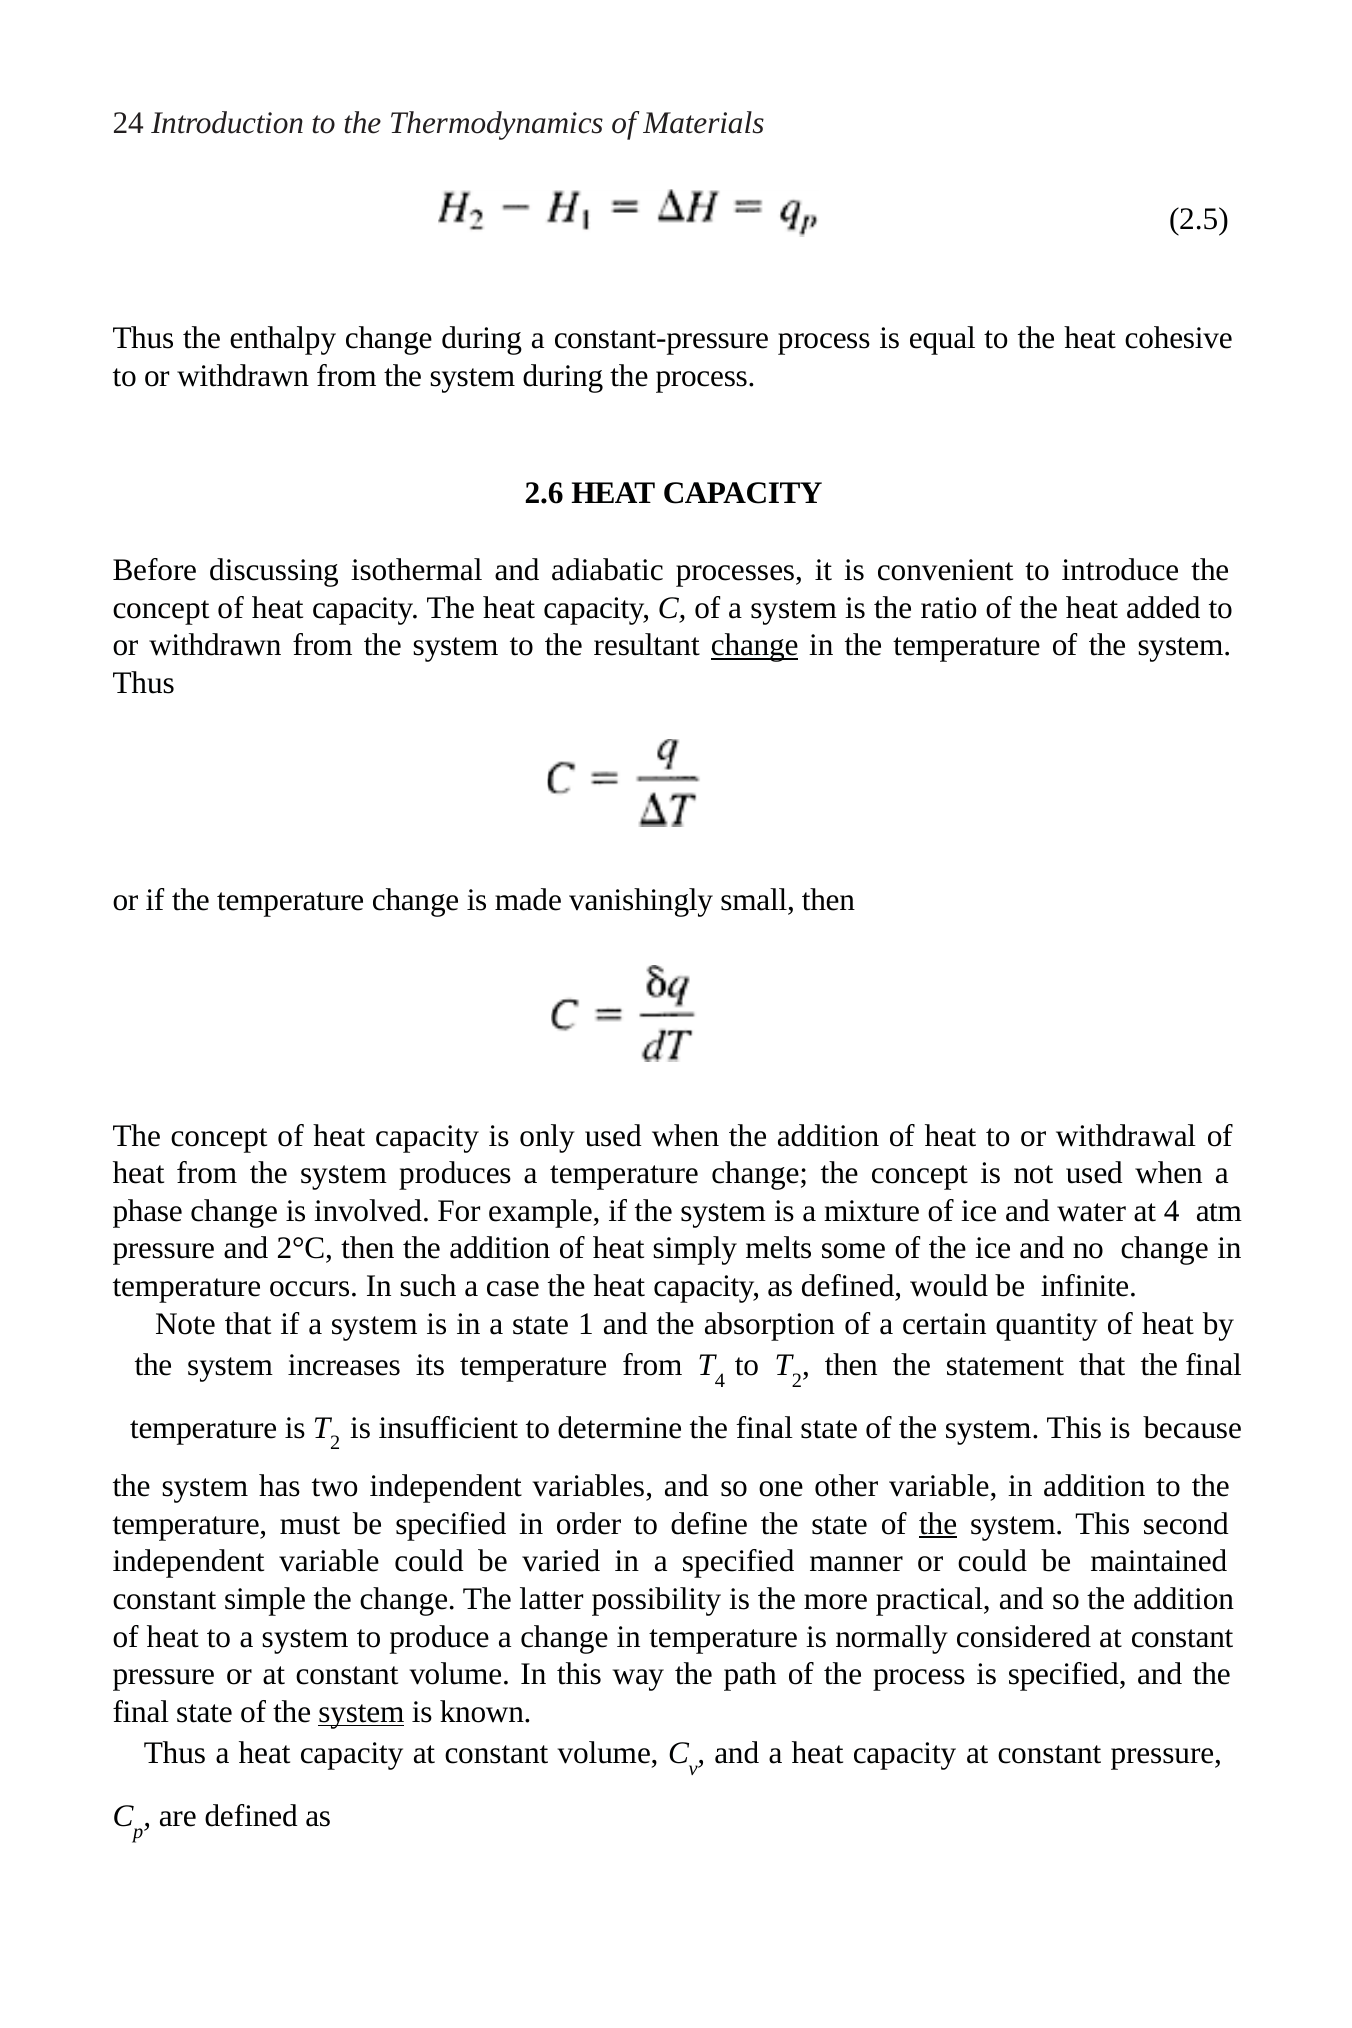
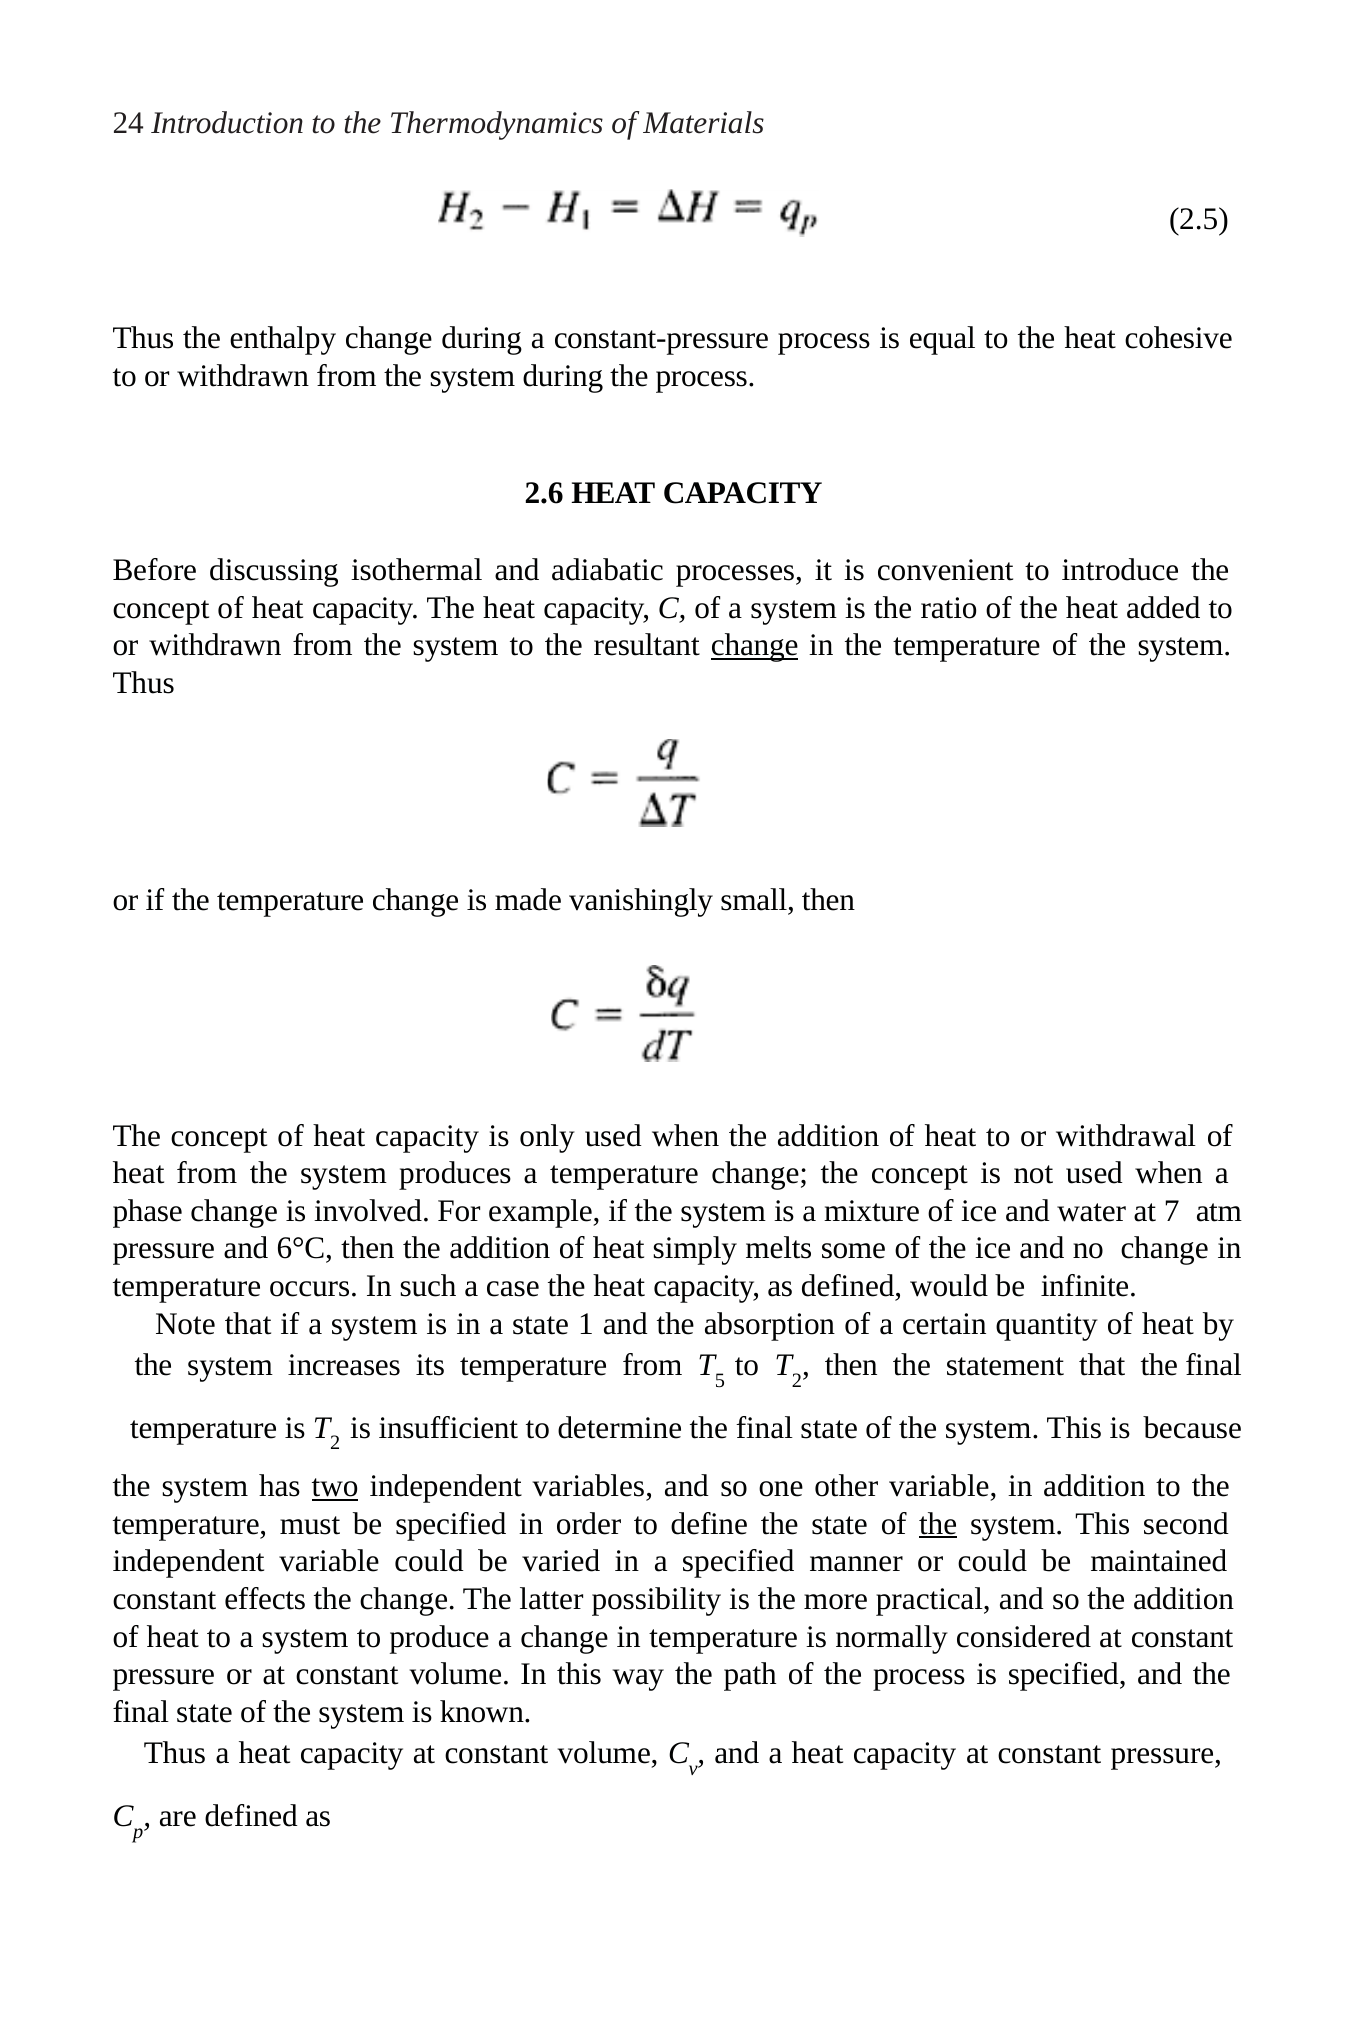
at 4: 4 -> 7
2°C: 2°C -> 6°C
4 at (720, 1381): 4 -> 5
two underline: none -> present
simple: simple -> effects
system at (361, 1712) underline: present -> none
